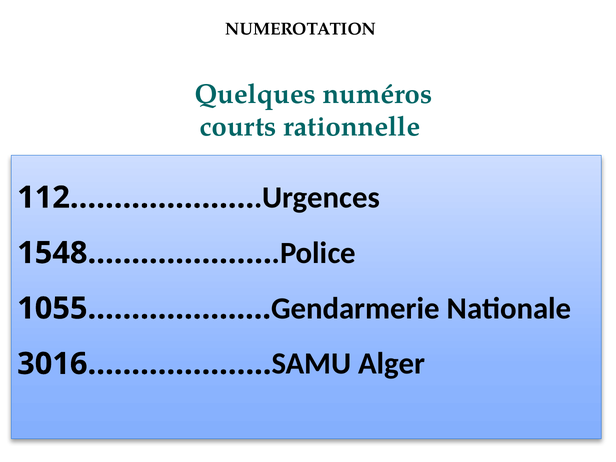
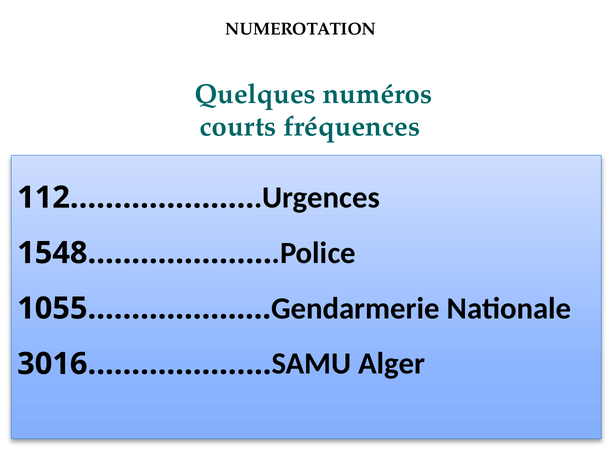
rationnelle: rationnelle -> fréquences
